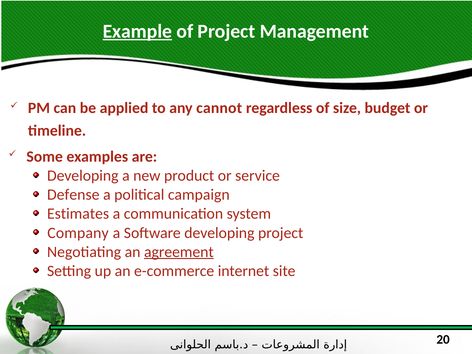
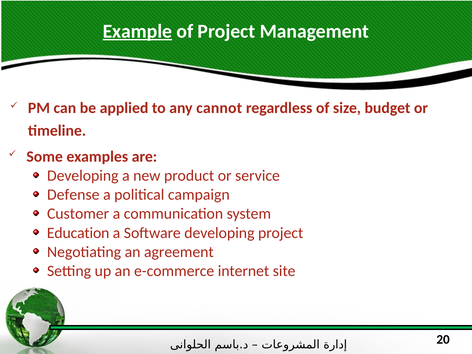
Estimates: Estimates -> Customer
Company: Company -> Education
agreement underline: present -> none
